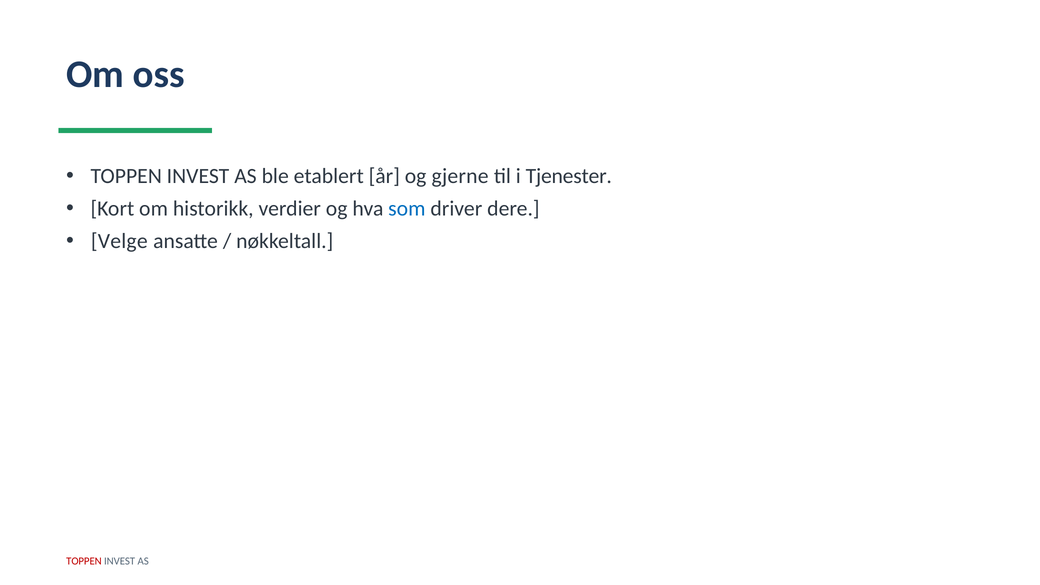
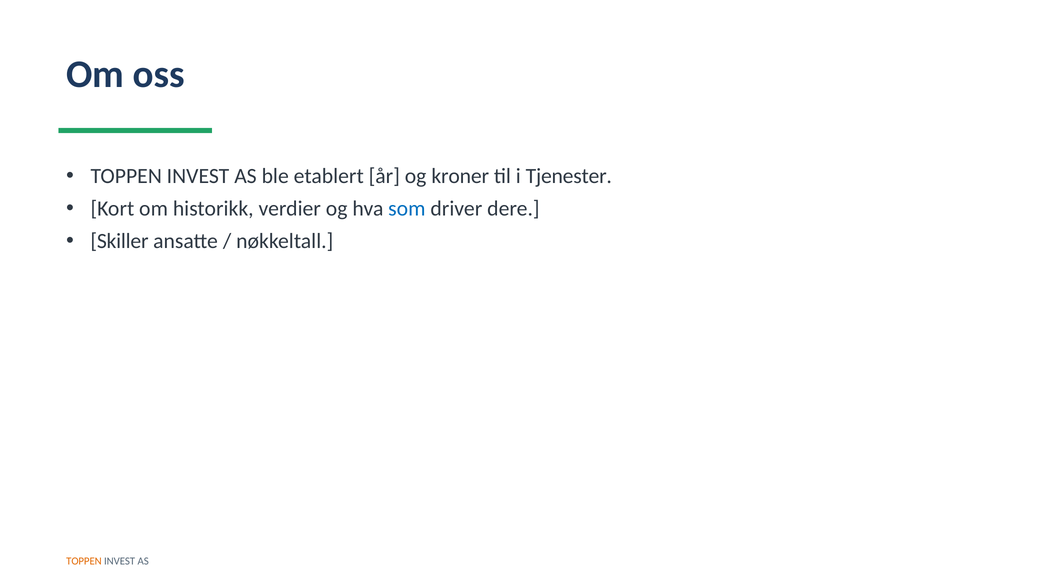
gjerne: gjerne -> kroner
Velge: Velge -> Skiller
TOPPEN at (84, 561) colour: red -> orange
